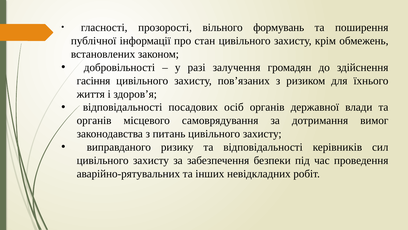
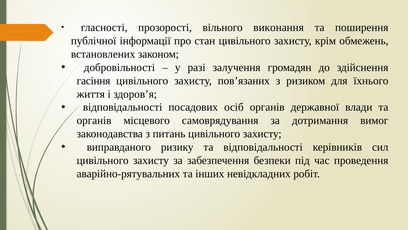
формувань: формувань -> виконання
